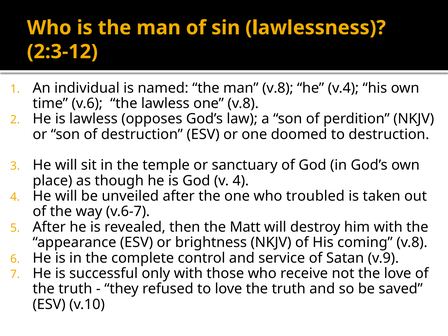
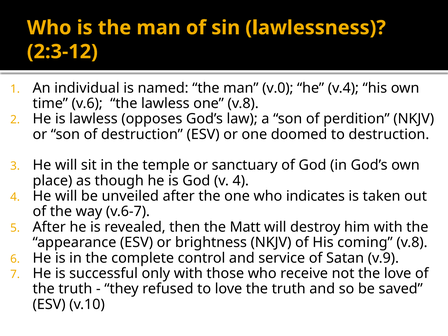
man v.8: v.8 -> v.0
troubled: troubled -> indicates
